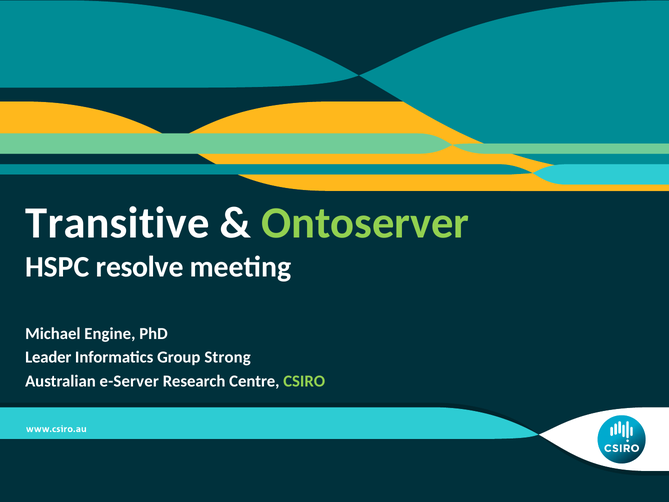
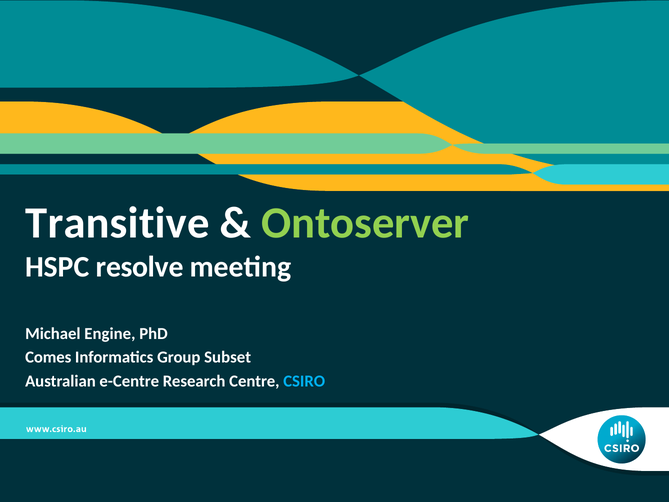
Leader: Leader -> Comes
Strong: Strong -> Subset
e-Server: e-Server -> e-Centre
CSIRO colour: light green -> light blue
